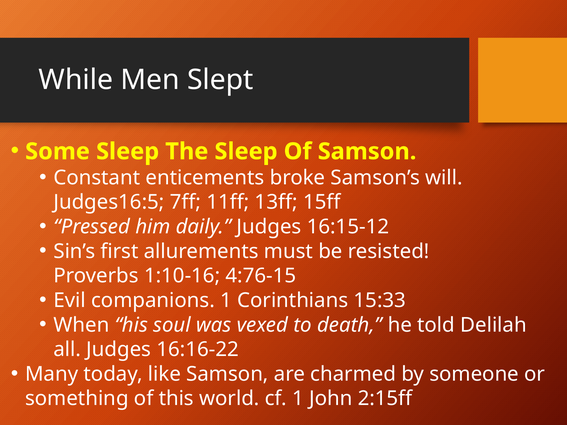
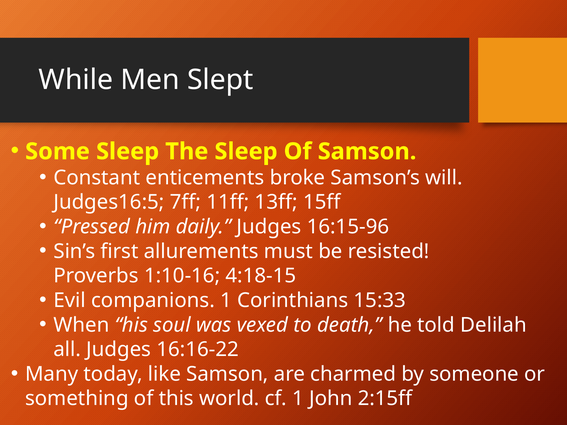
16:15-12: 16:15-12 -> 16:15-96
4:76-15: 4:76-15 -> 4:18-15
